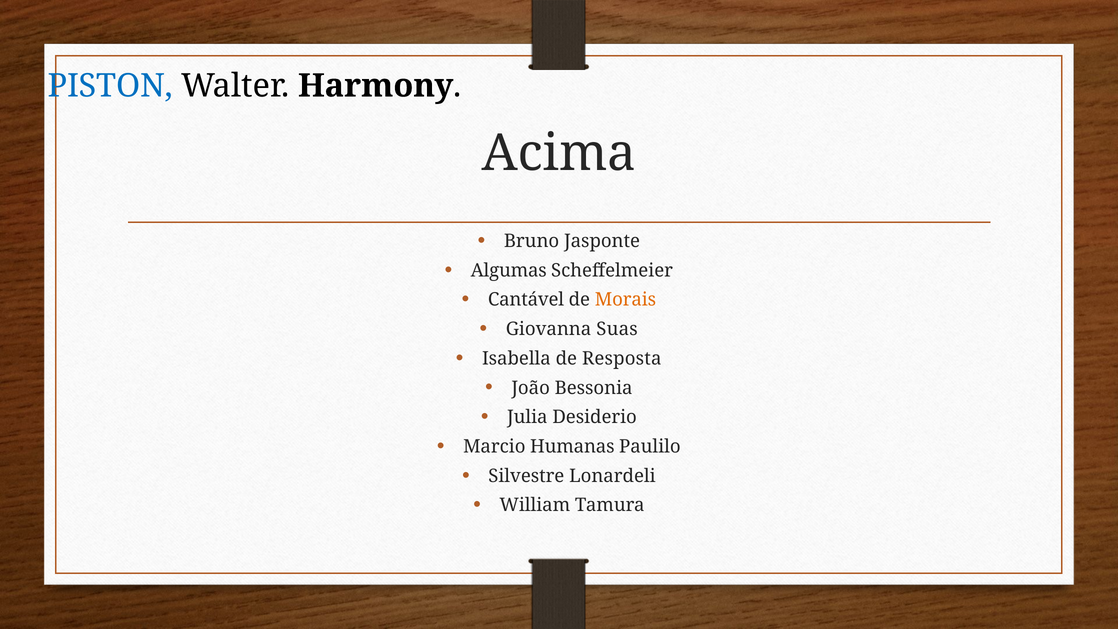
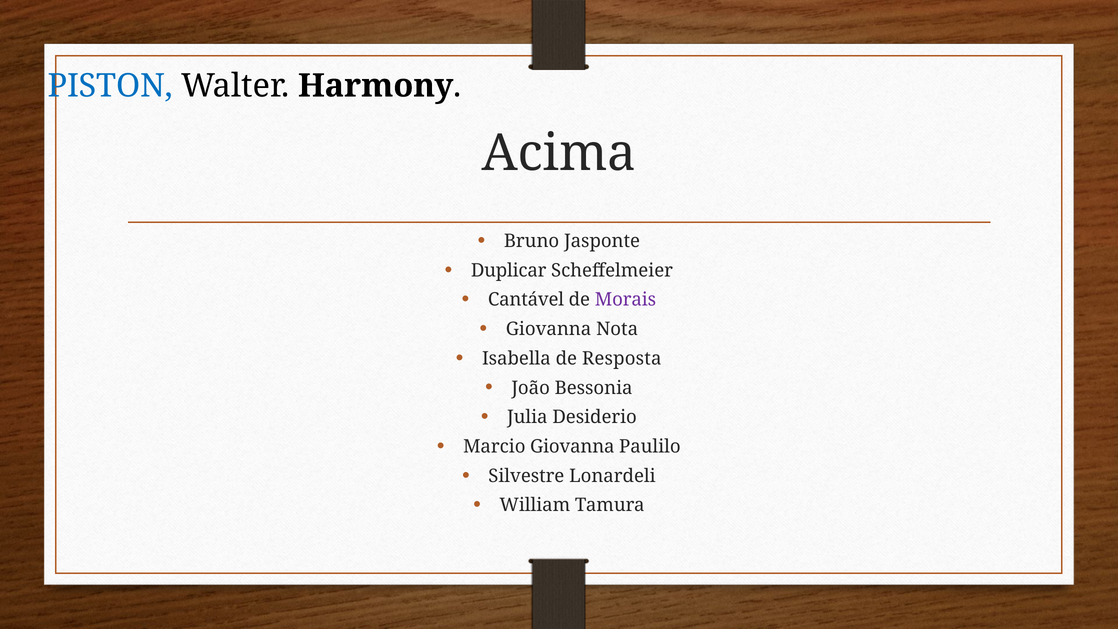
Algumas: Algumas -> Duplicar
Morais colour: orange -> purple
Suas: Suas -> Nota
Marcio Humanas: Humanas -> Giovanna
